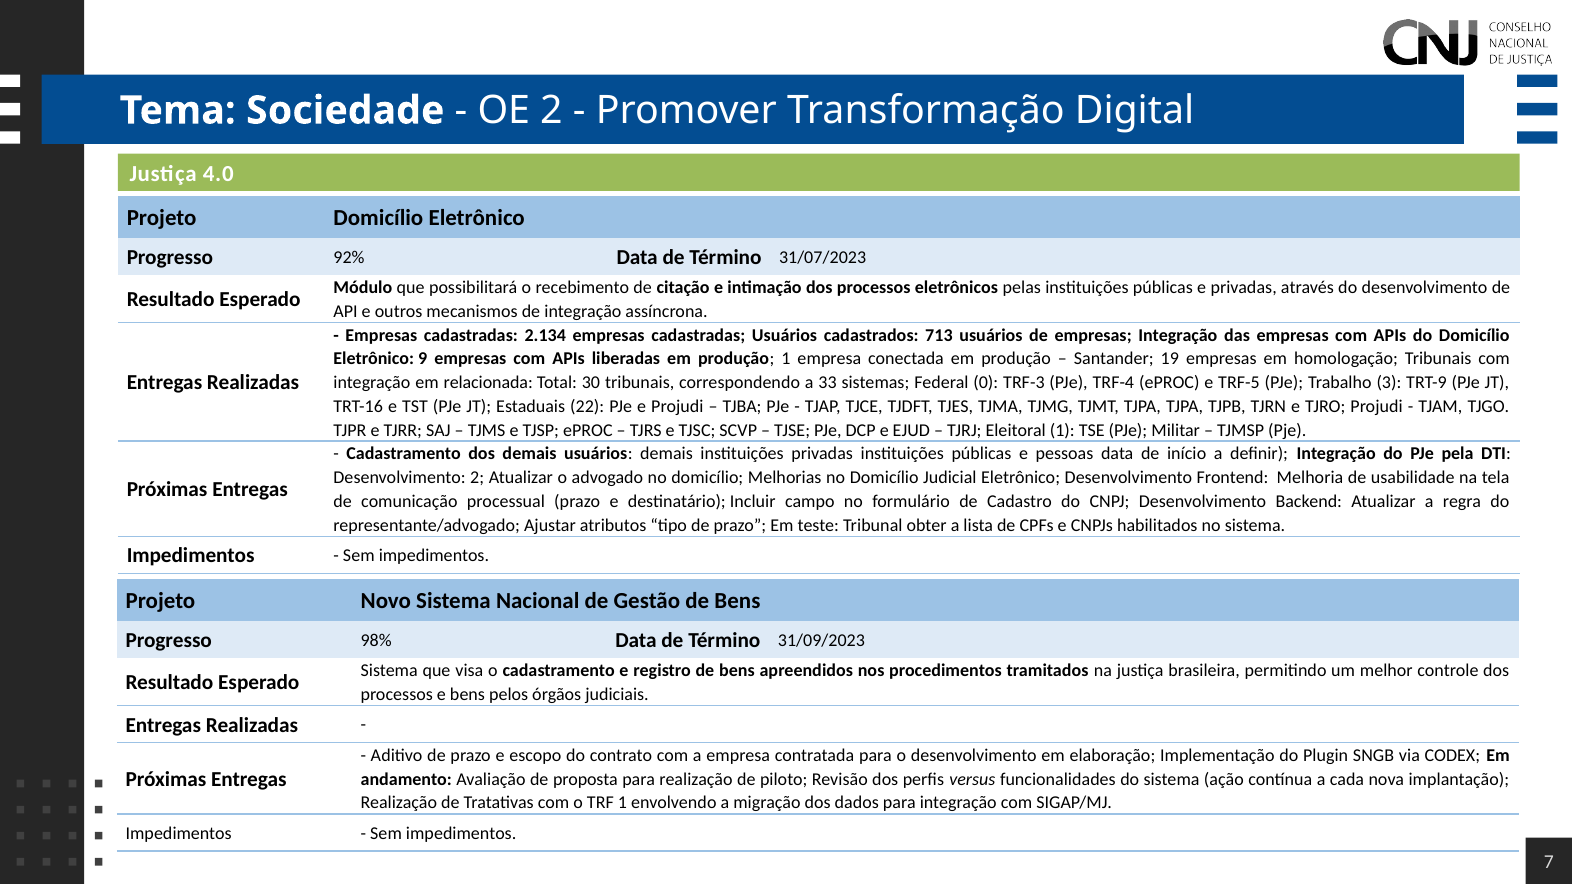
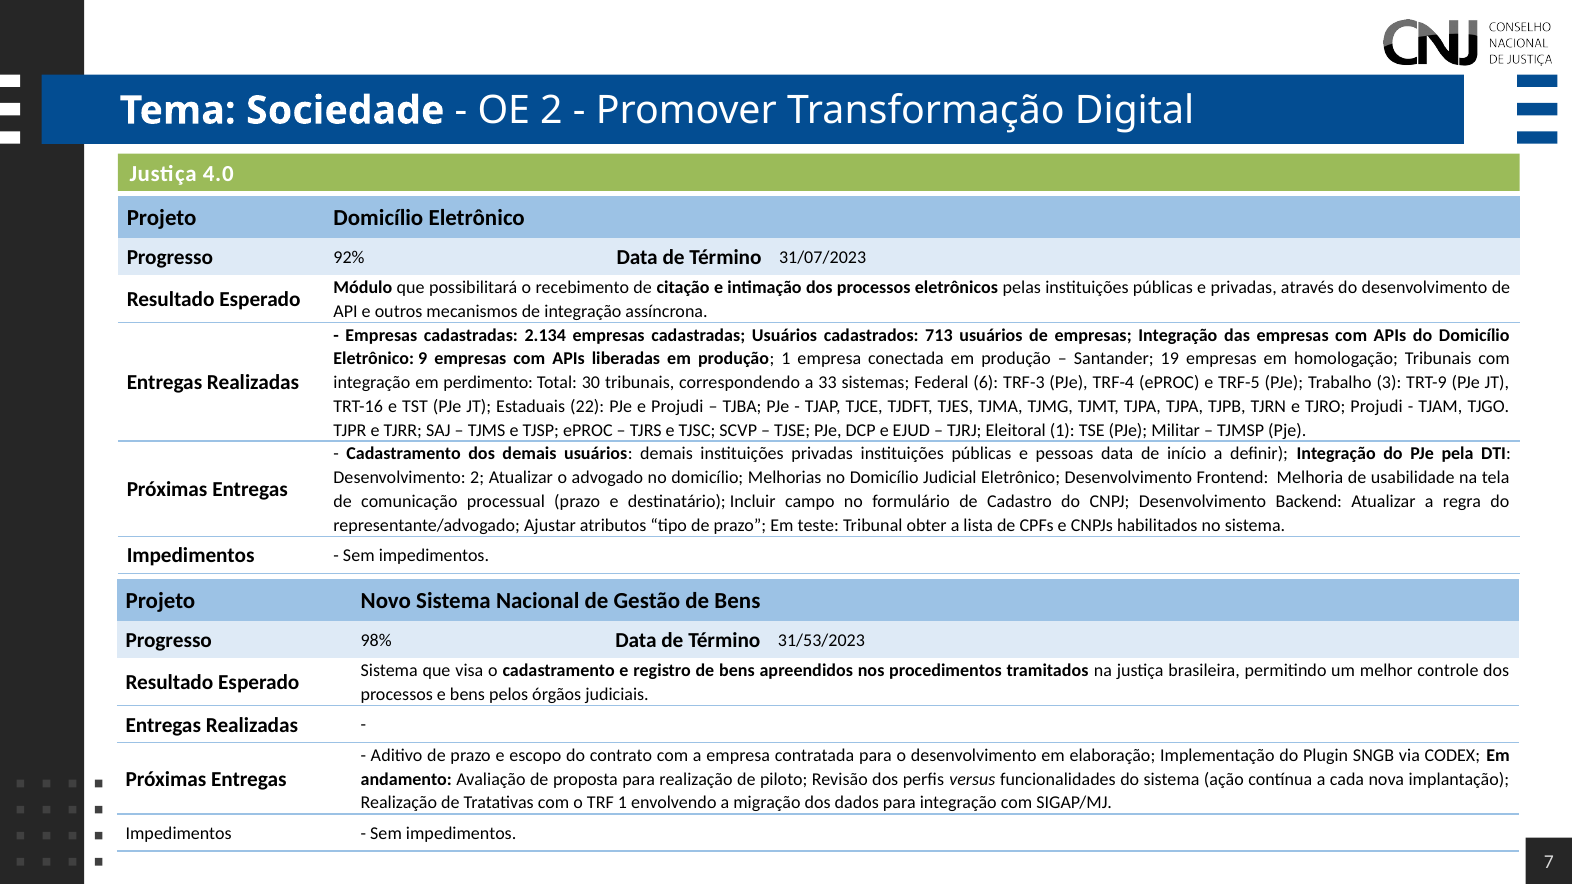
relacionada: relacionada -> perdimento
0: 0 -> 6
31/09/2023: 31/09/2023 -> 31/53/2023
